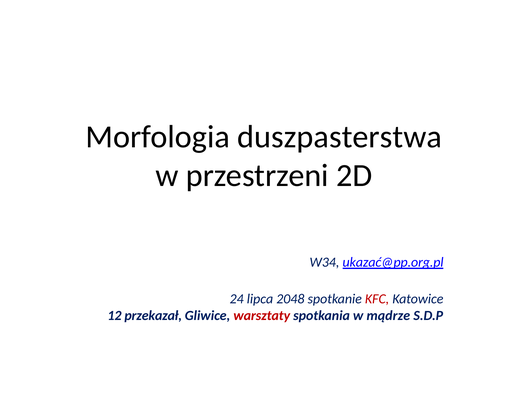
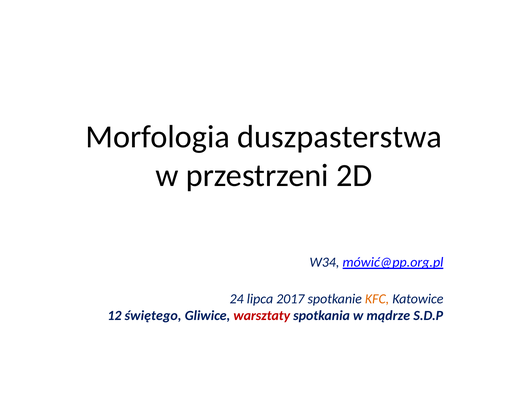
ukazać@pp.org.pl: ukazać@pp.org.pl -> mówić@pp.org.pl
2048: 2048 -> 2017
KFC colour: red -> orange
przekazał: przekazał -> świętego
